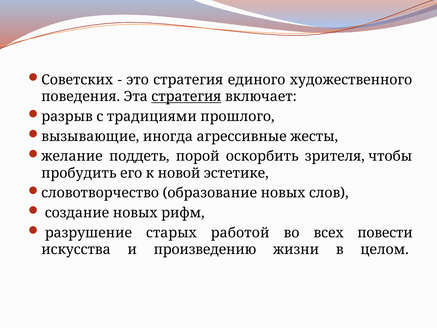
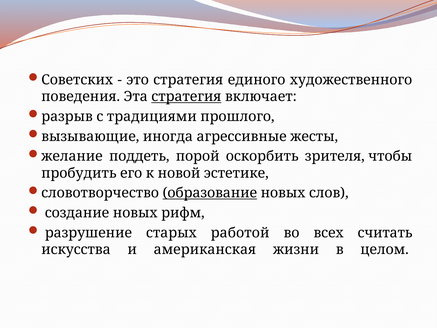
образование underline: none -> present
повести: повести -> считать
произведению: произведению -> американская
